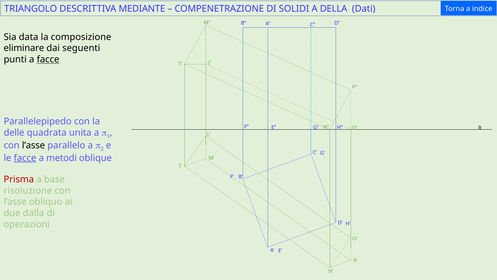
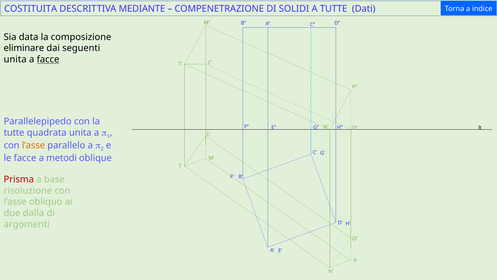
TRIANGOLO: TRIANGOLO -> COSTITUITA
A DELLA: DELLA -> TUTTE
punti at (15, 59): punti -> unita
delle at (14, 132): delle -> tutte
l’asse at (33, 145) colour: black -> orange
facce at (25, 158) underline: present -> none
operazioni: operazioni -> argomenti
